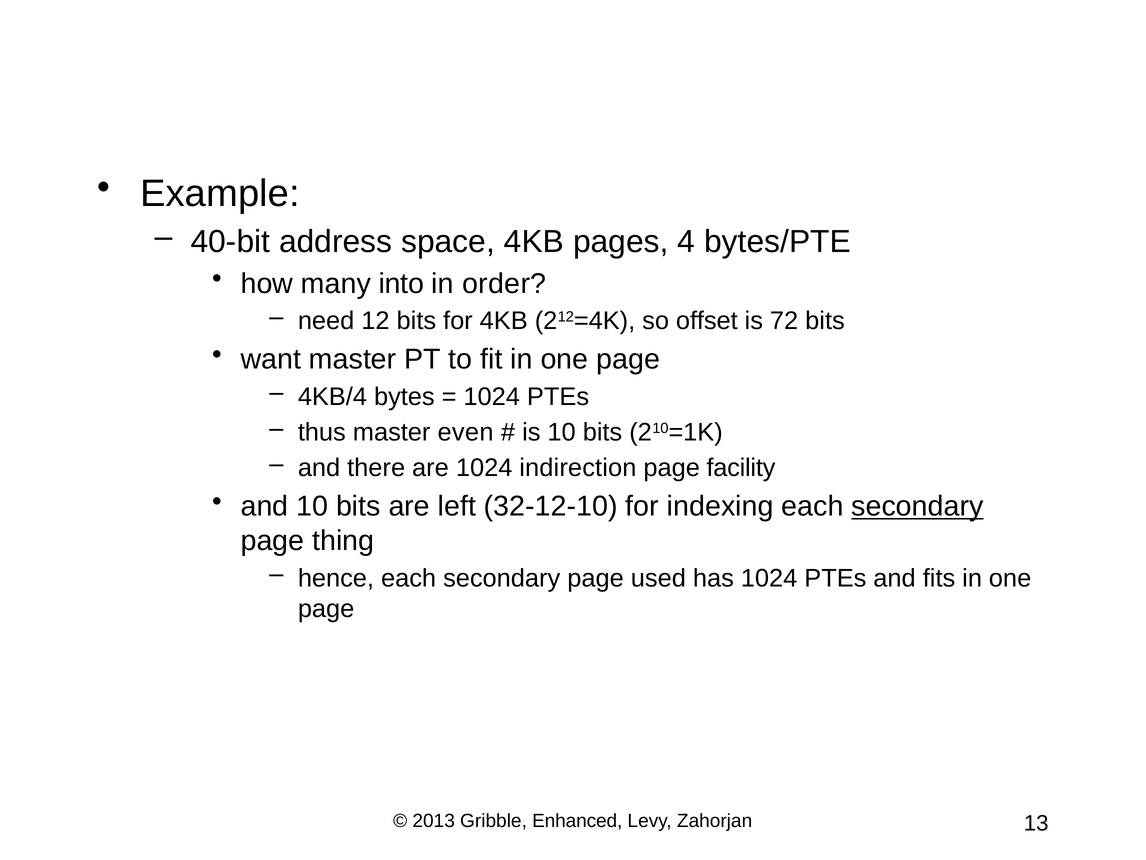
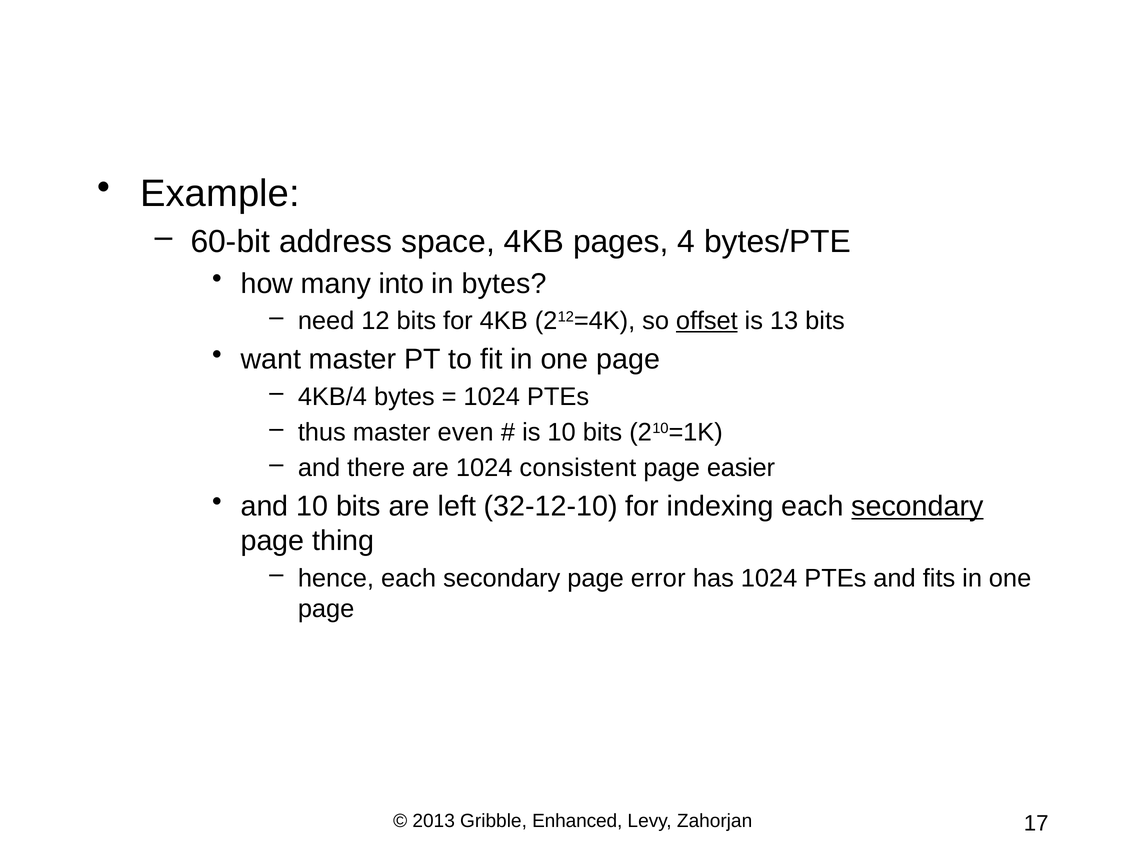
40-bit: 40-bit -> 60-bit
in order: order -> bytes
offset underline: none -> present
72: 72 -> 13
indirection: indirection -> consistent
facility: facility -> easier
used: used -> error
13: 13 -> 17
